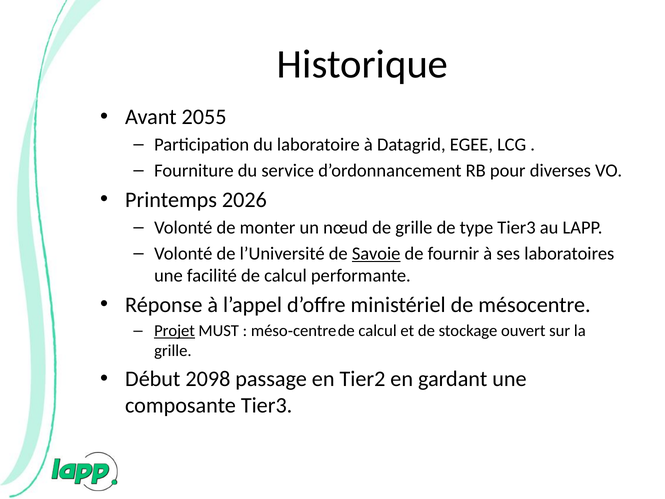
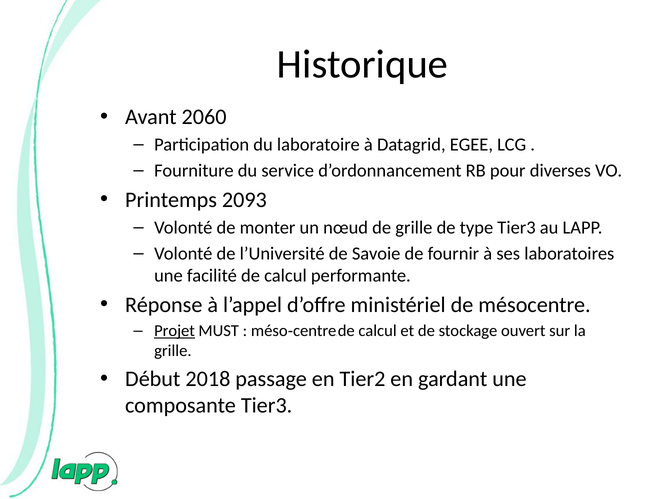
2055: 2055 -> 2060
2026: 2026 -> 2093
Savoie underline: present -> none
2098: 2098 -> 2018
